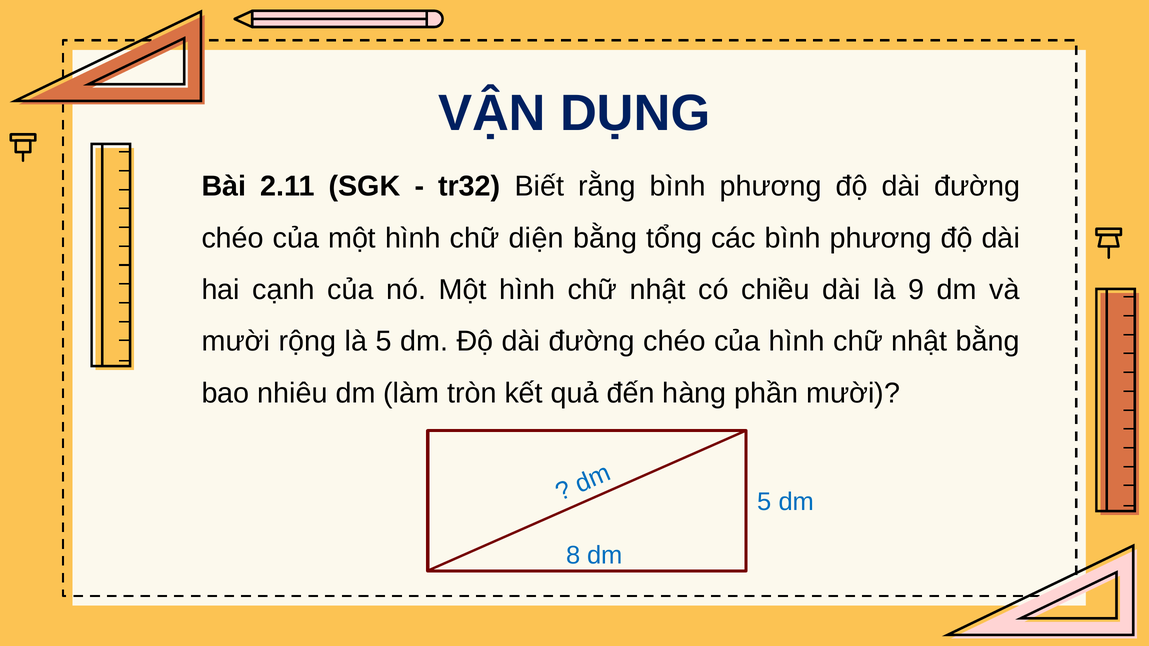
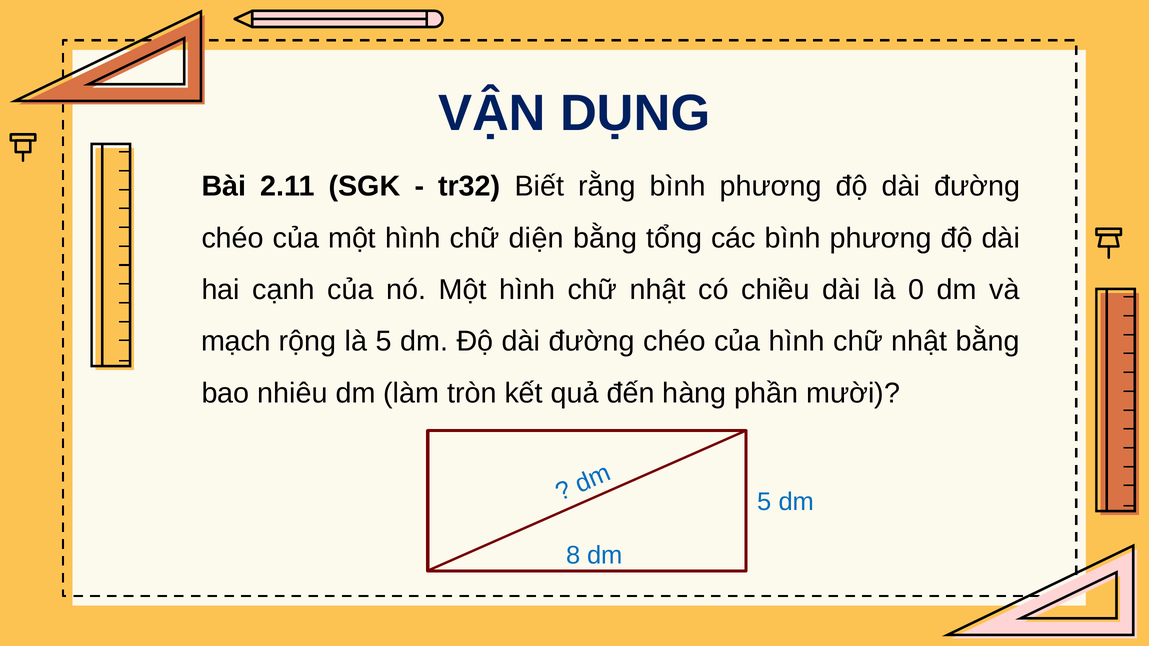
9: 9 -> 0
mười at (236, 342): mười -> mạch
